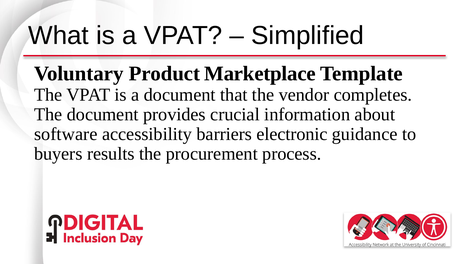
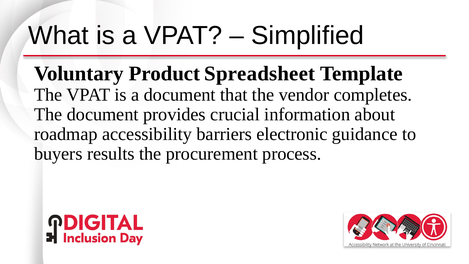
Marketplace: Marketplace -> Spreadsheet
software: software -> roadmap
